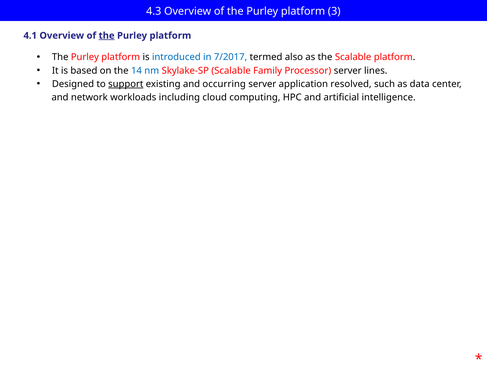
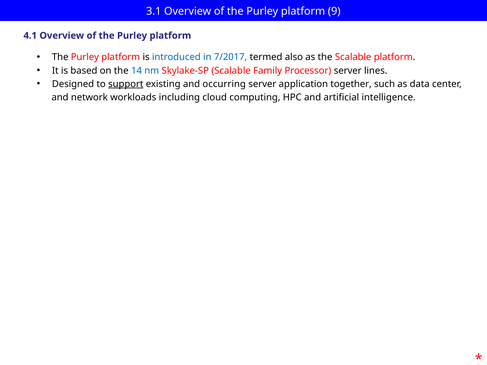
4.3: 4.3 -> 3.1
3: 3 -> 9
the at (107, 36) underline: present -> none
resolved: resolved -> together
